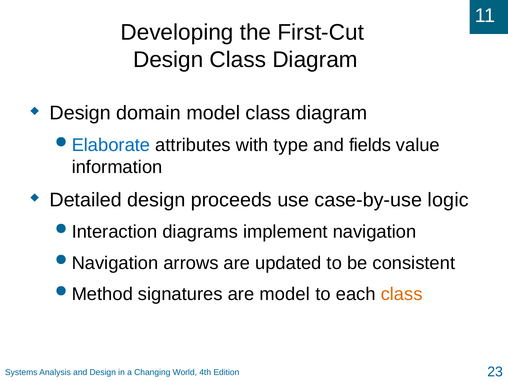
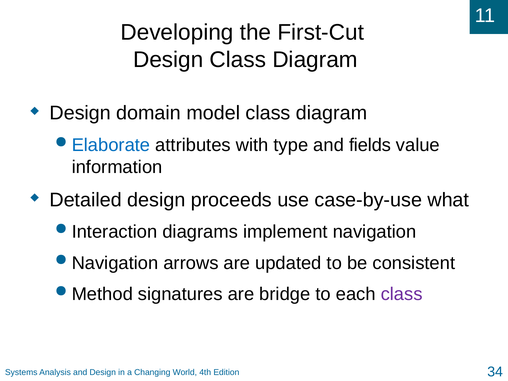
logic: logic -> what
are model: model -> bridge
class at (402, 294) colour: orange -> purple
23: 23 -> 34
